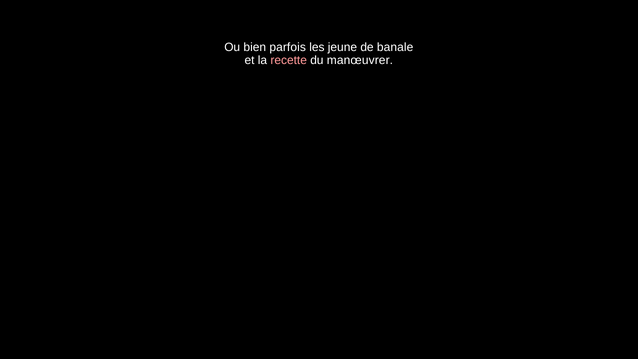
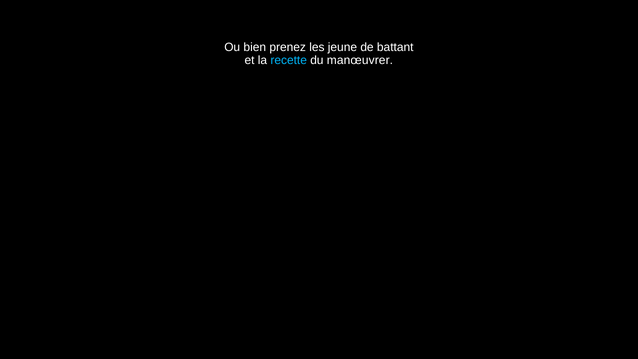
parfois: parfois -> prenez
banale: banale -> battant
recette colour: pink -> light blue
